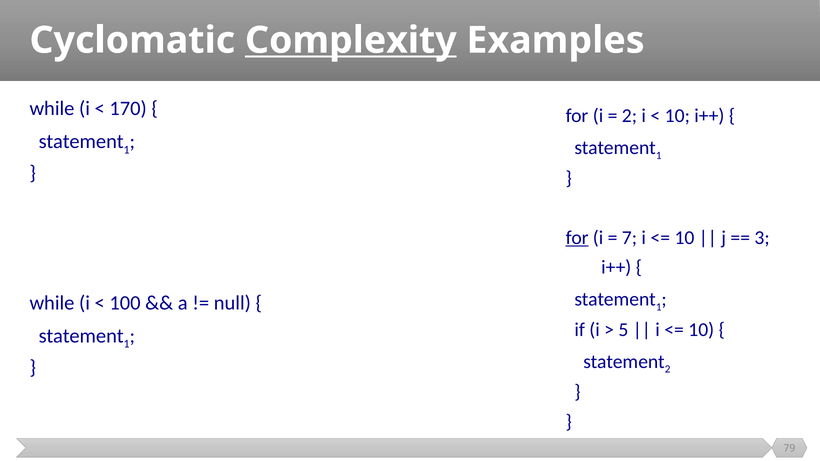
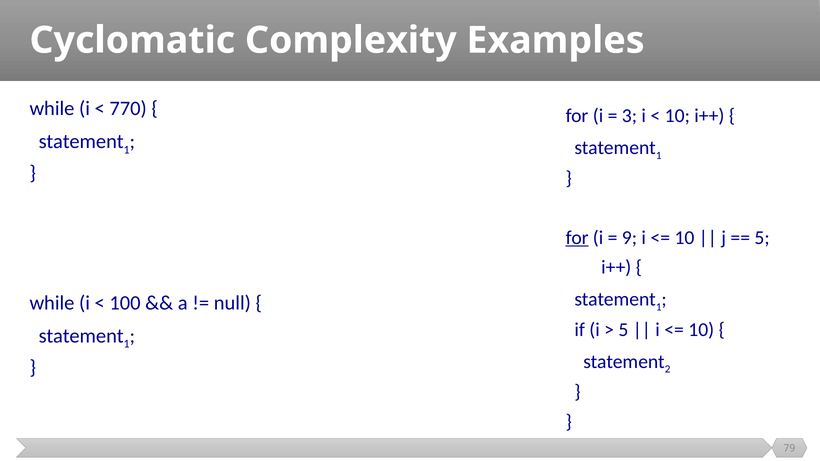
Complexity underline: present -> none
170: 170 -> 770
2 at (629, 116): 2 -> 3
7: 7 -> 9
3 at (762, 238): 3 -> 5
